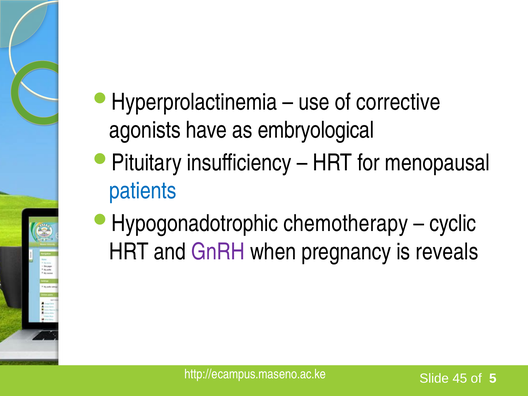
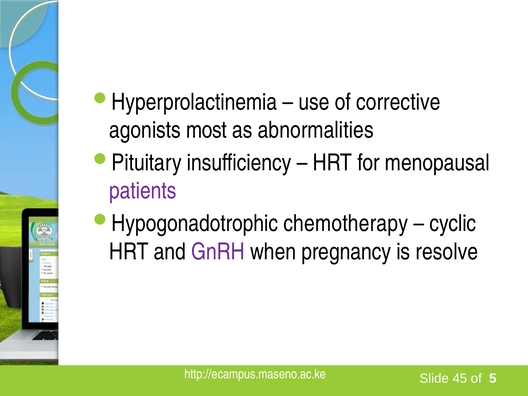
have: have -> most
embryological: embryological -> abnormalities
patients colour: blue -> purple
reveals: reveals -> resolve
